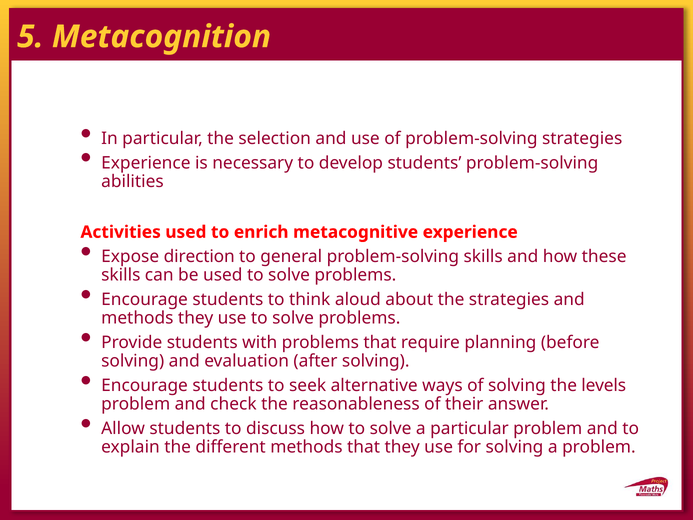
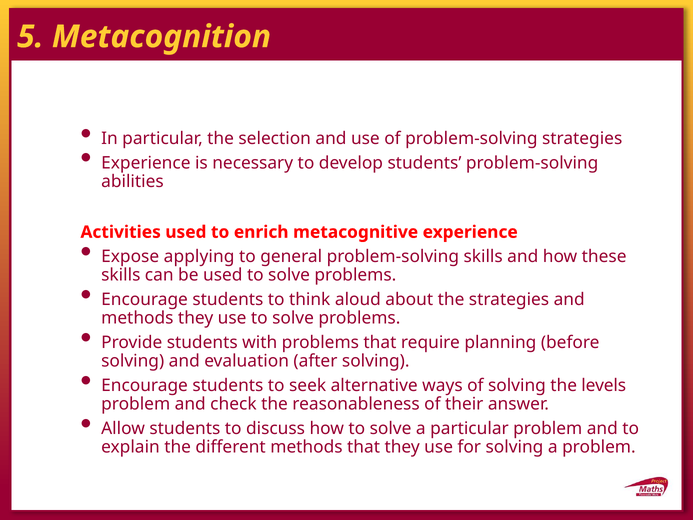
direction: direction -> applying
